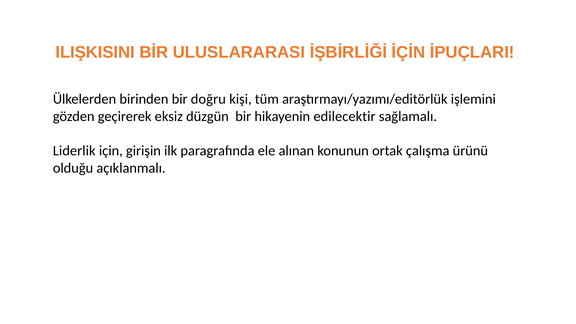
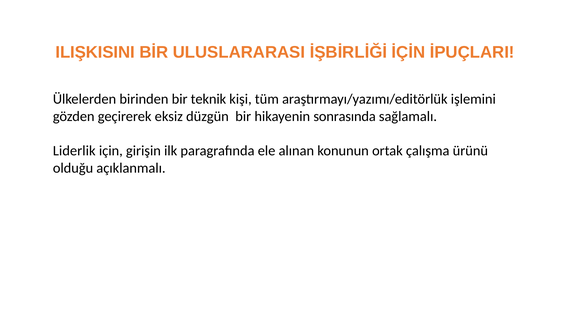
doğru: doğru -> teknik
edilecektir: edilecektir -> sonrasında
